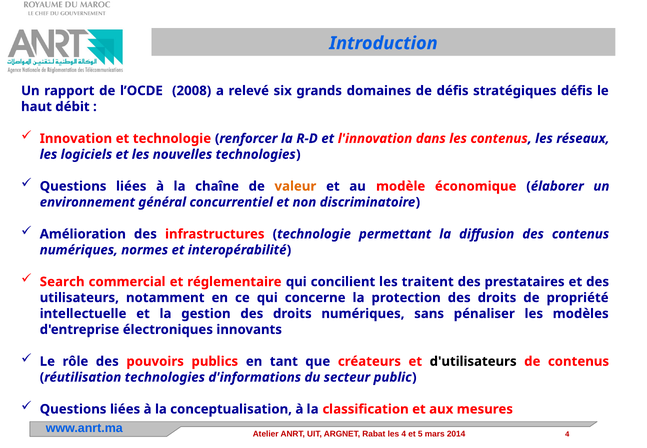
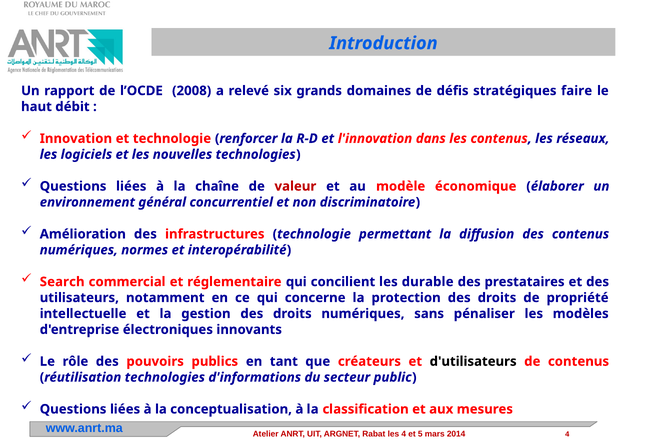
stratégiques défis: défis -> faire
valeur colour: orange -> red
traitent: traitent -> durable
